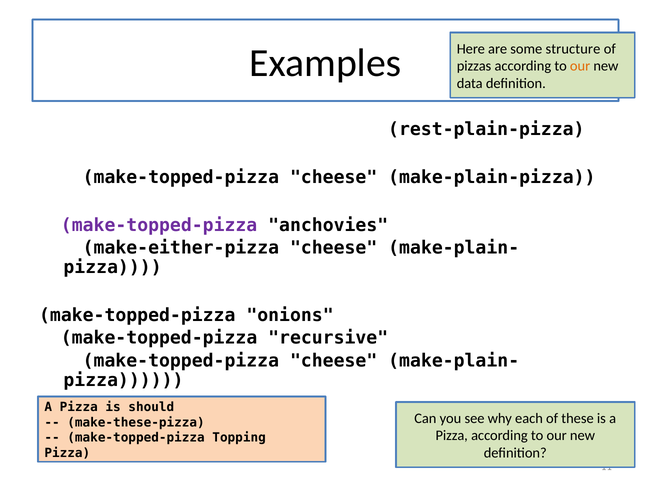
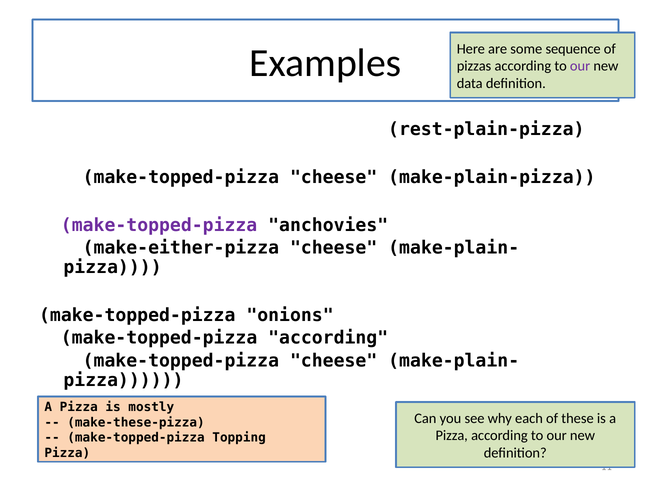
structure: structure -> sequence
our at (580, 66) colour: orange -> purple
make-topped-pizza recursive: recursive -> according
should: should -> mostly
